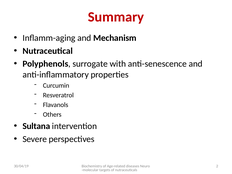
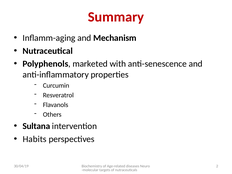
surrogate: surrogate -> marketed
Severe: Severe -> Habits
